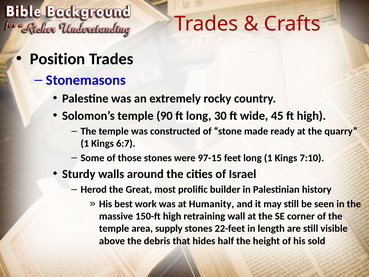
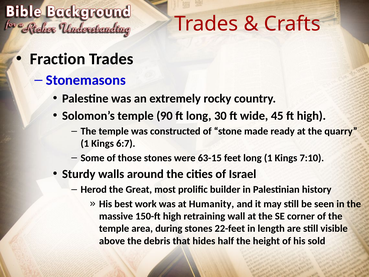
Position: Position -> Fraction
97-15: 97-15 -> 63-15
supply: supply -> during
